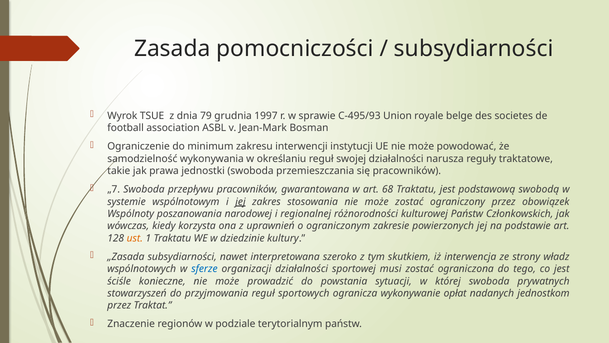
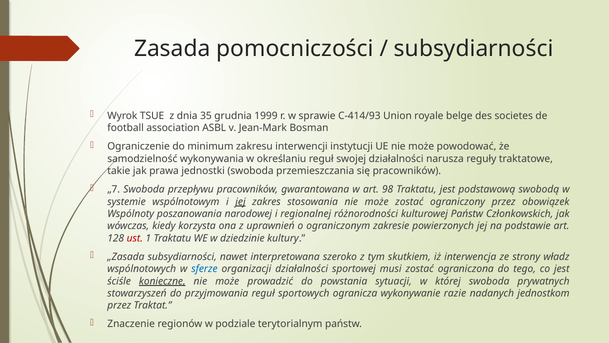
79: 79 -> 35
1997: 1997 -> 1999
C-495/93: C-495/93 -> C-414/93
68: 68 -> 98
ust colour: orange -> red
konieczne underline: none -> present
opłat: opłat -> razie
